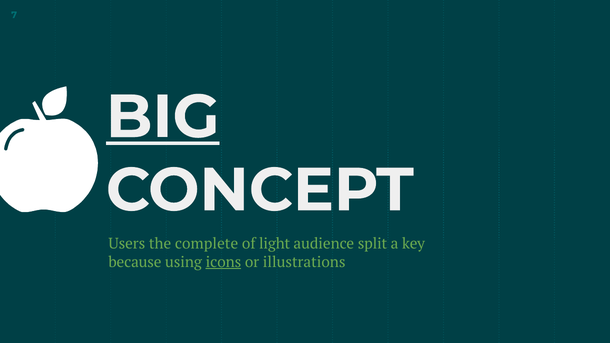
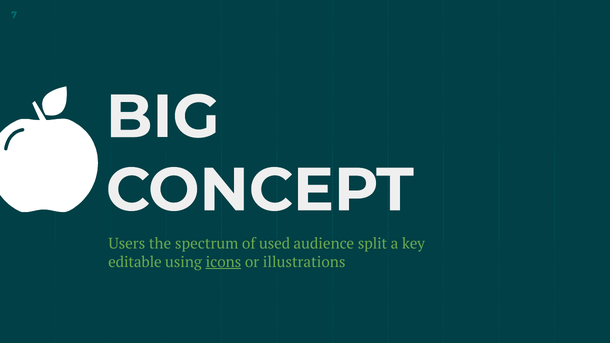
BIG underline: present -> none
complete: complete -> spectrum
light: light -> used
because: because -> editable
